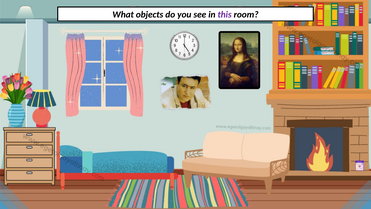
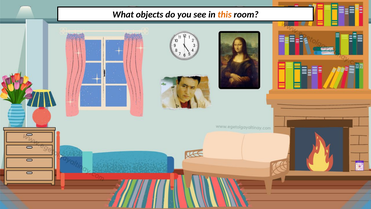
this colour: purple -> orange
